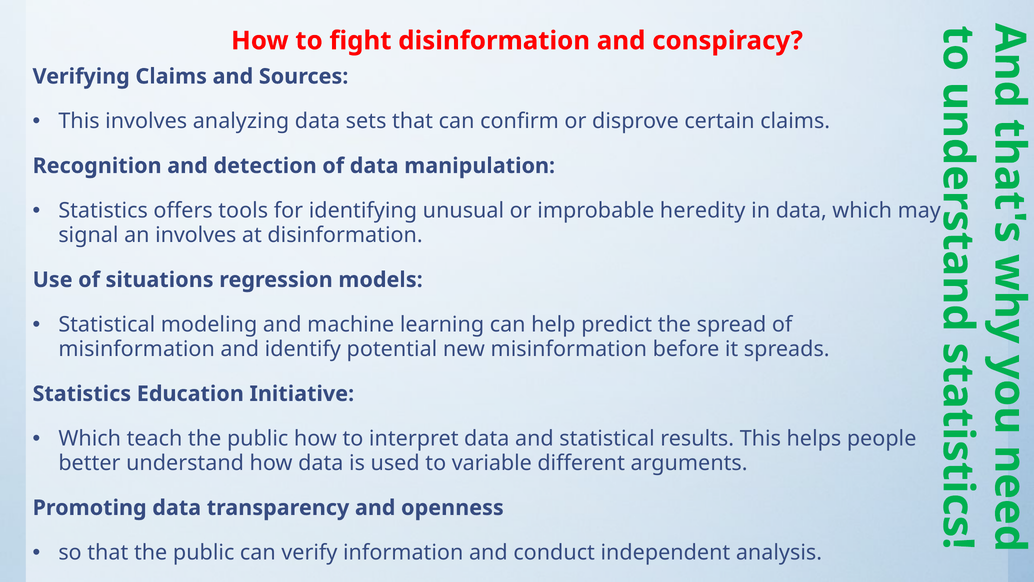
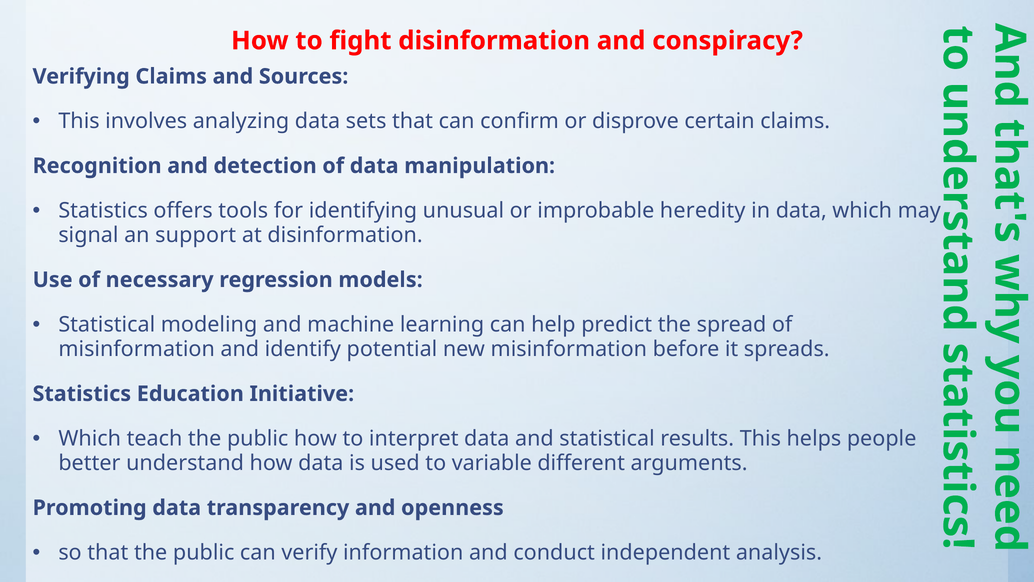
an involves: involves -> support
situations: situations -> necessary
